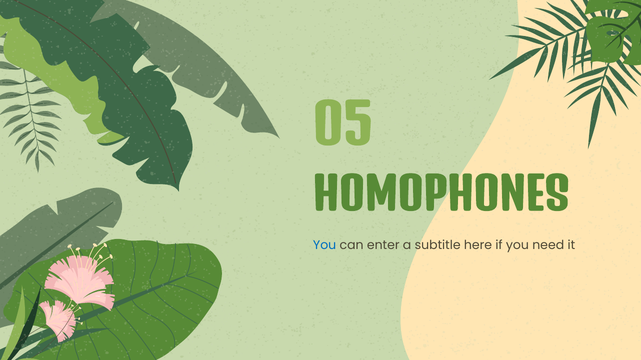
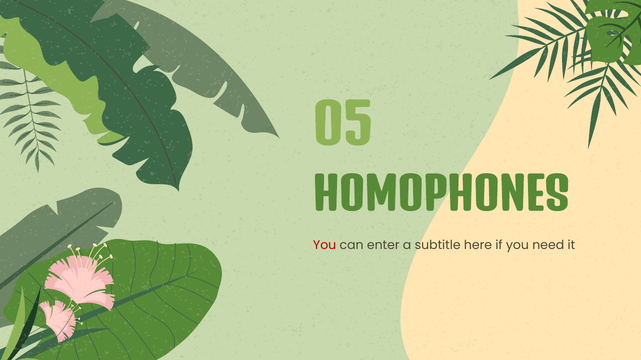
You at (325, 245) colour: blue -> red
